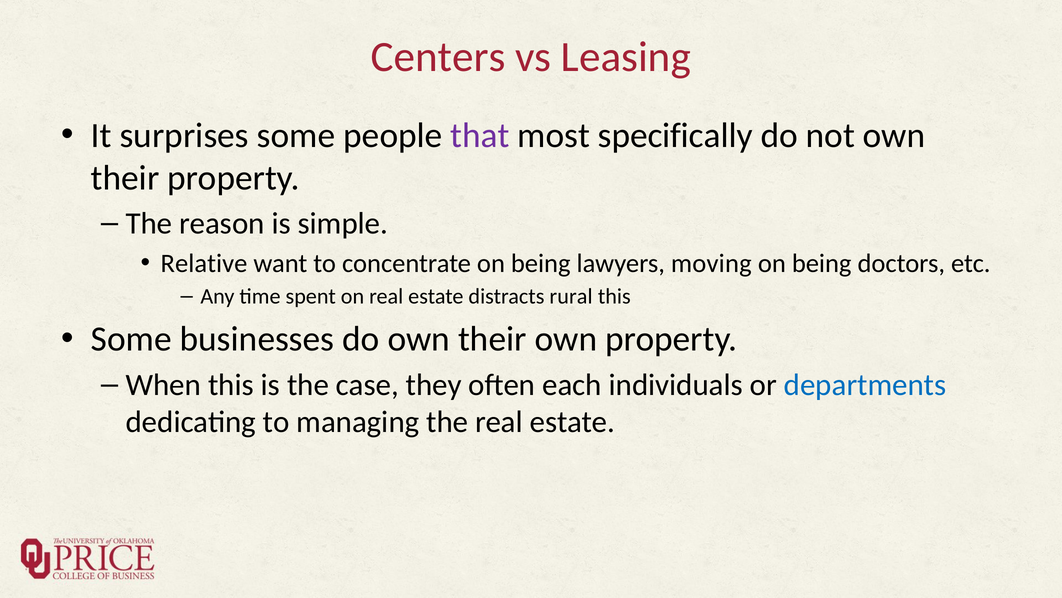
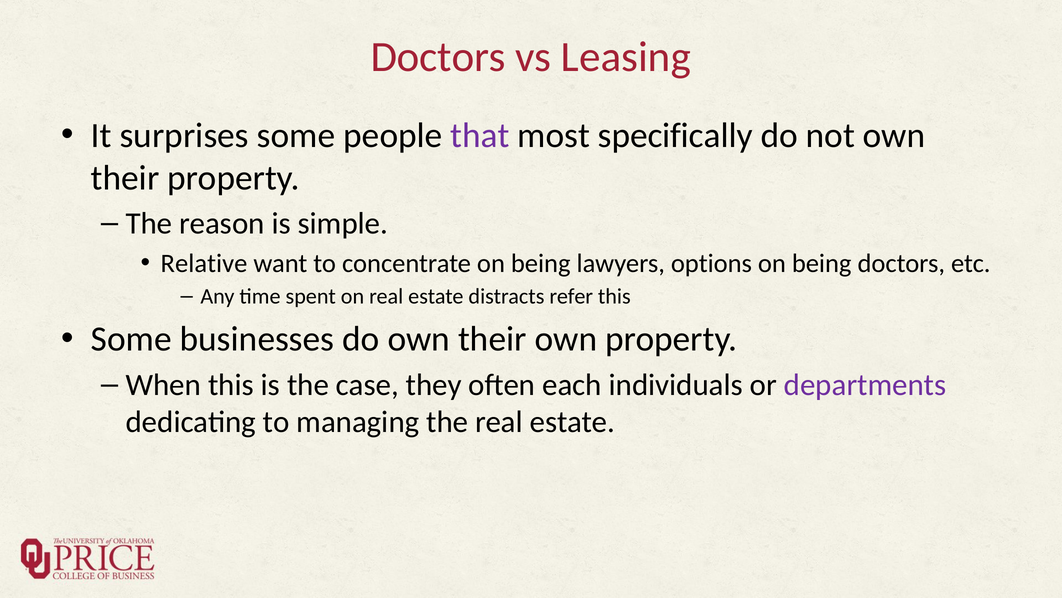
Centers at (438, 57): Centers -> Doctors
moving: moving -> options
rural: rural -> refer
departments colour: blue -> purple
